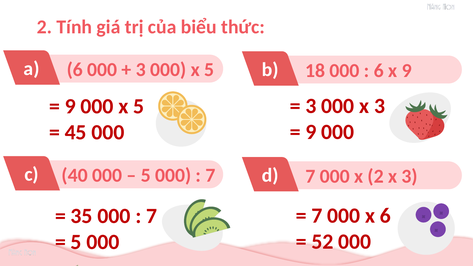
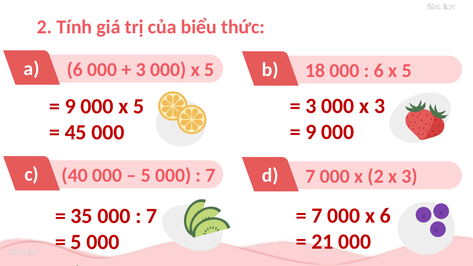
6 x 9: 9 -> 5
52: 52 -> 21
